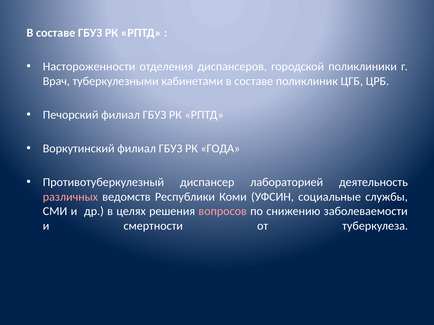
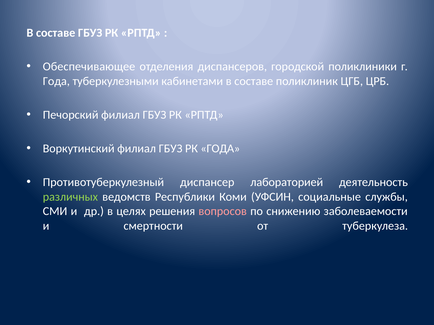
Настороженности: Настороженности -> Обеспечивающее
Врач at (56, 81): Врач -> Года
различных colour: pink -> light green
